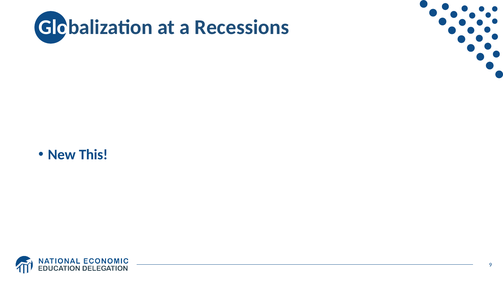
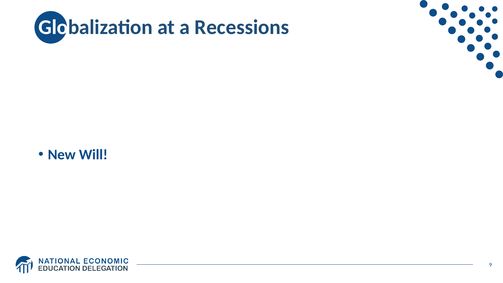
This: This -> Will
